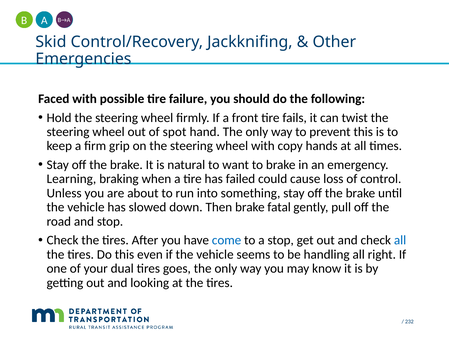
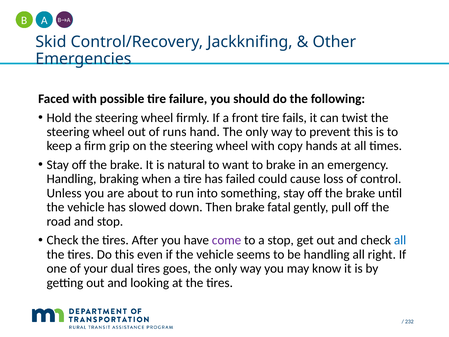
spot: spot -> runs
Learning at (71, 179): Learning -> Handling
come colour: blue -> purple
